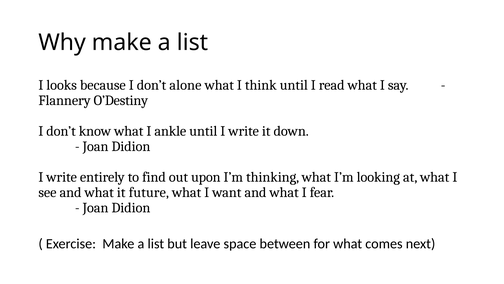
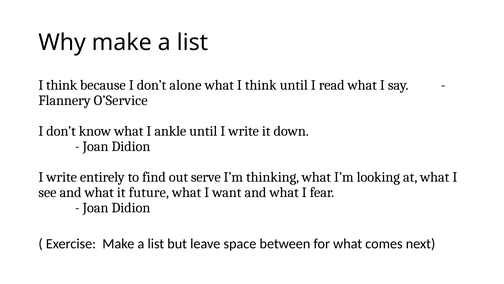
looks at (62, 85): looks -> think
O’Destiny: O’Destiny -> O’Service
upon: upon -> serve
